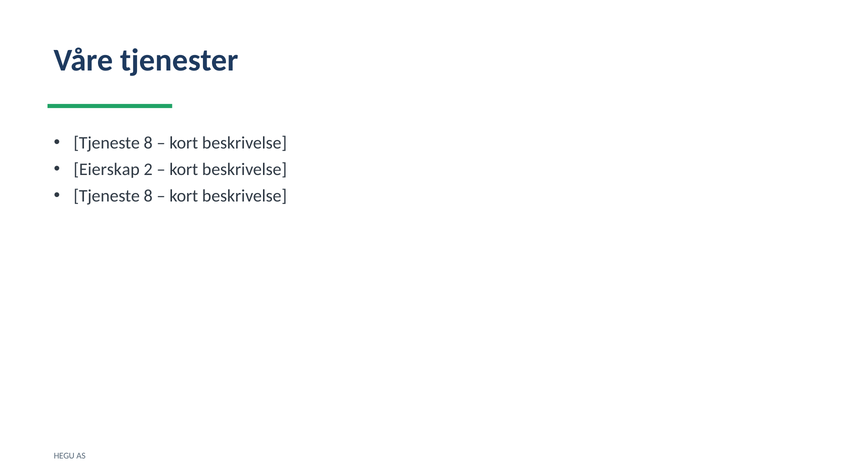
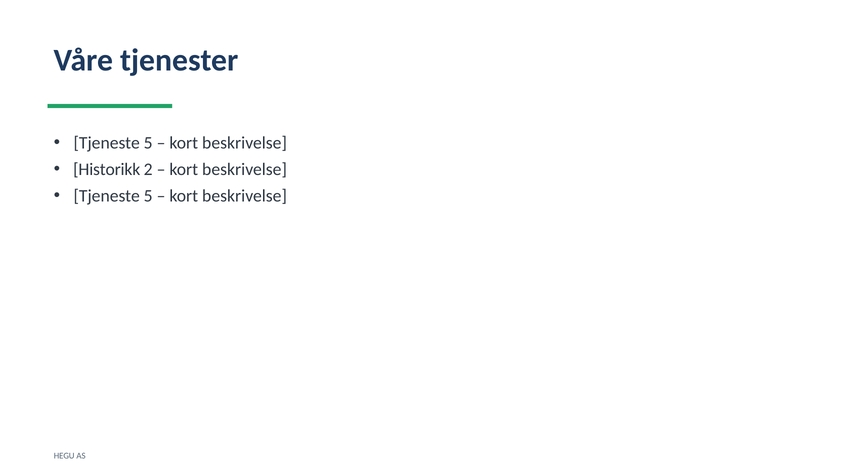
8 at (148, 143): 8 -> 5
Eierskap: Eierskap -> Historikk
8 at (148, 196): 8 -> 5
